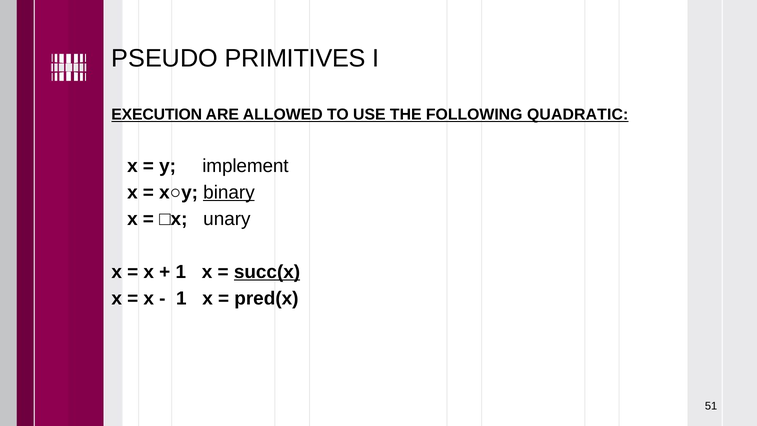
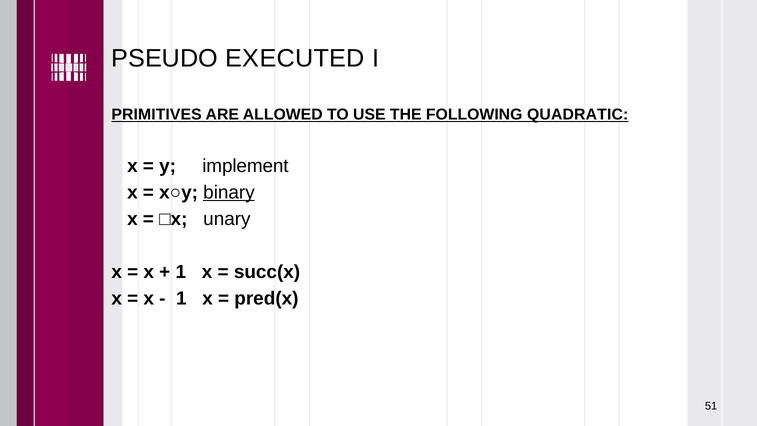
PRIMITIVES: PRIMITIVES -> EXECUTED
EXECUTION: EXECUTION -> PRIMITIVES
succ(x underline: present -> none
